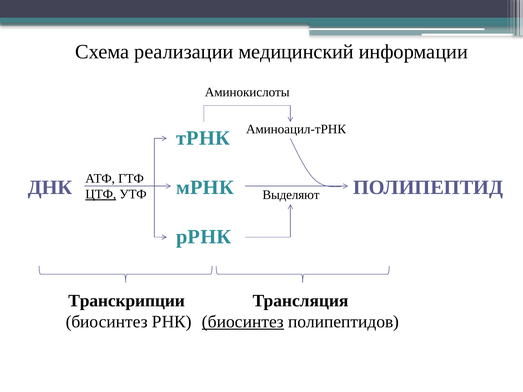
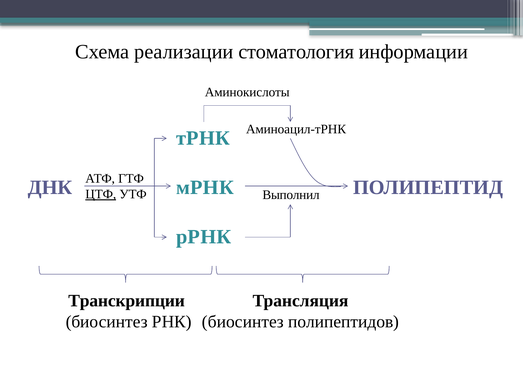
медицинский: медицинский -> стоматология
Выделяют: Выделяют -> Выполнил
биосинтез at (243, 322) underline: present -> none
